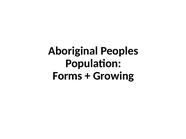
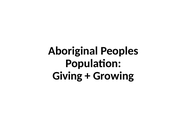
Forms: Forms -> Giving
